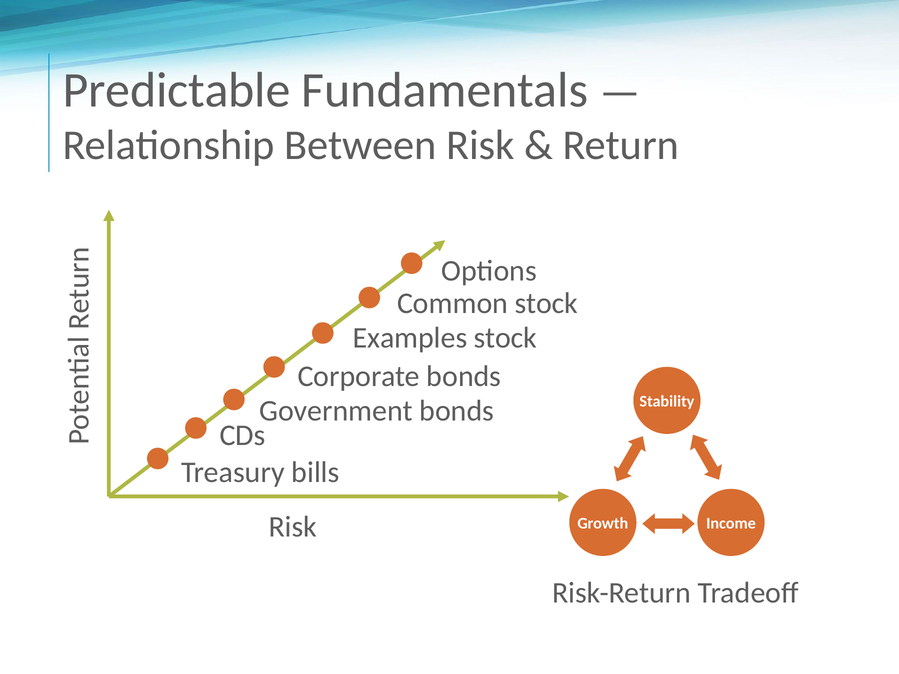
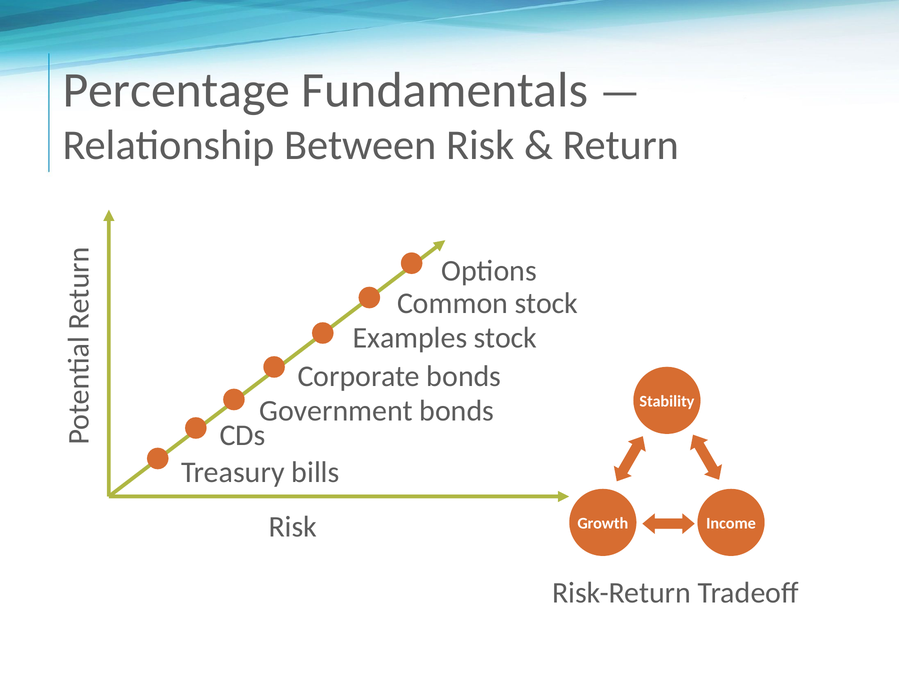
Predictable: Predictable -> Percentage
